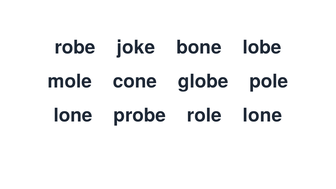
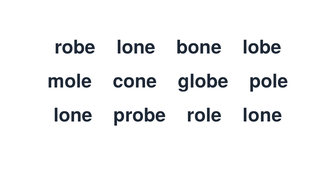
robe joke: joke -> lone
